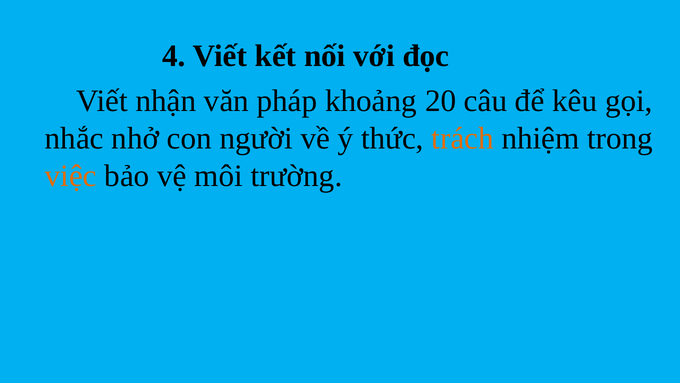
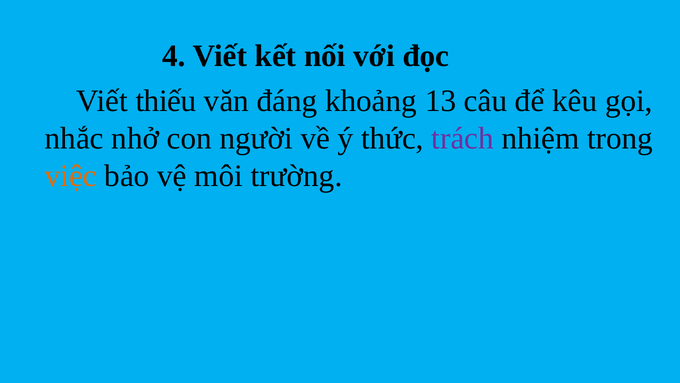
nhận: nhận -> thiếu
pháp: pháp -> đáng
20: 20 -> 13
trách colour: orange -> purple
